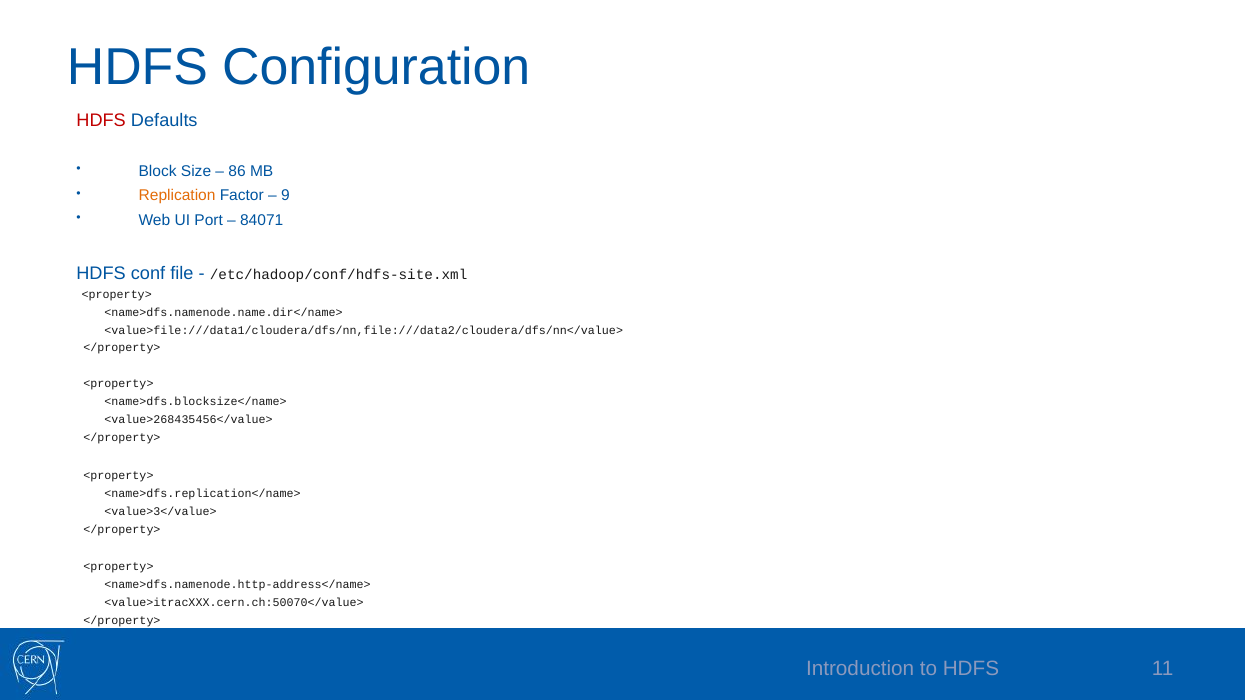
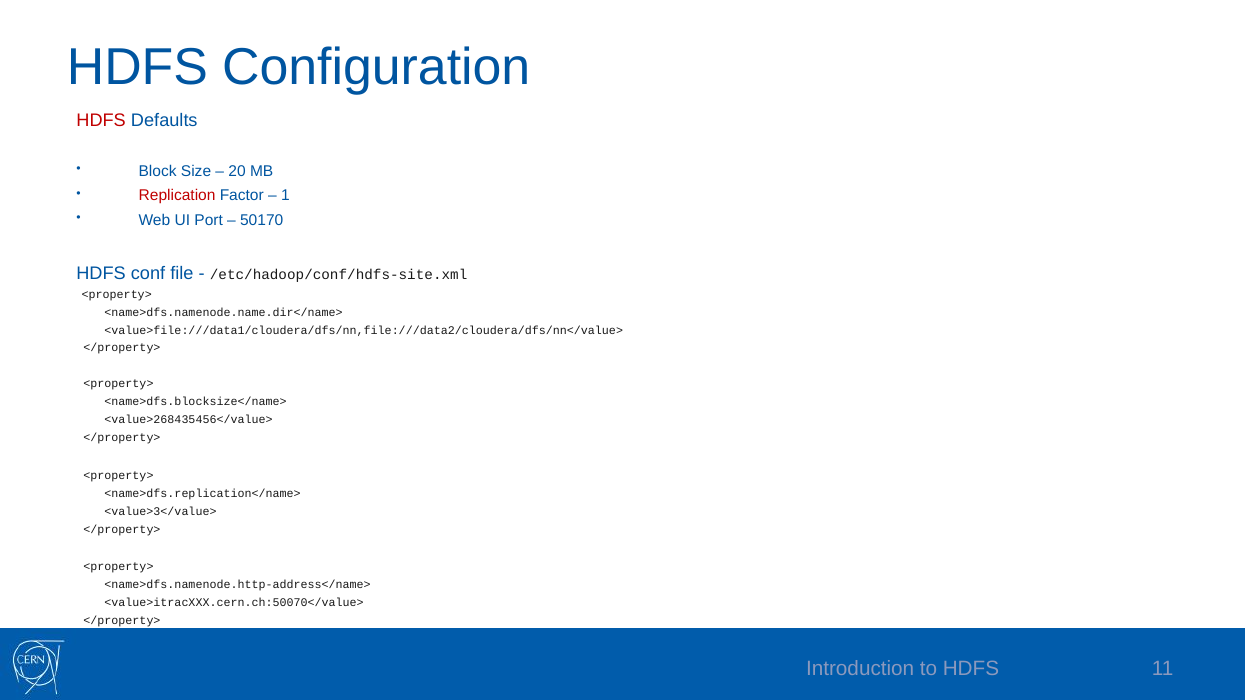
86: 86 -> 20
Replication colour: orange -> red
9: 9 -> 1
84071: 84071 -> 50170
